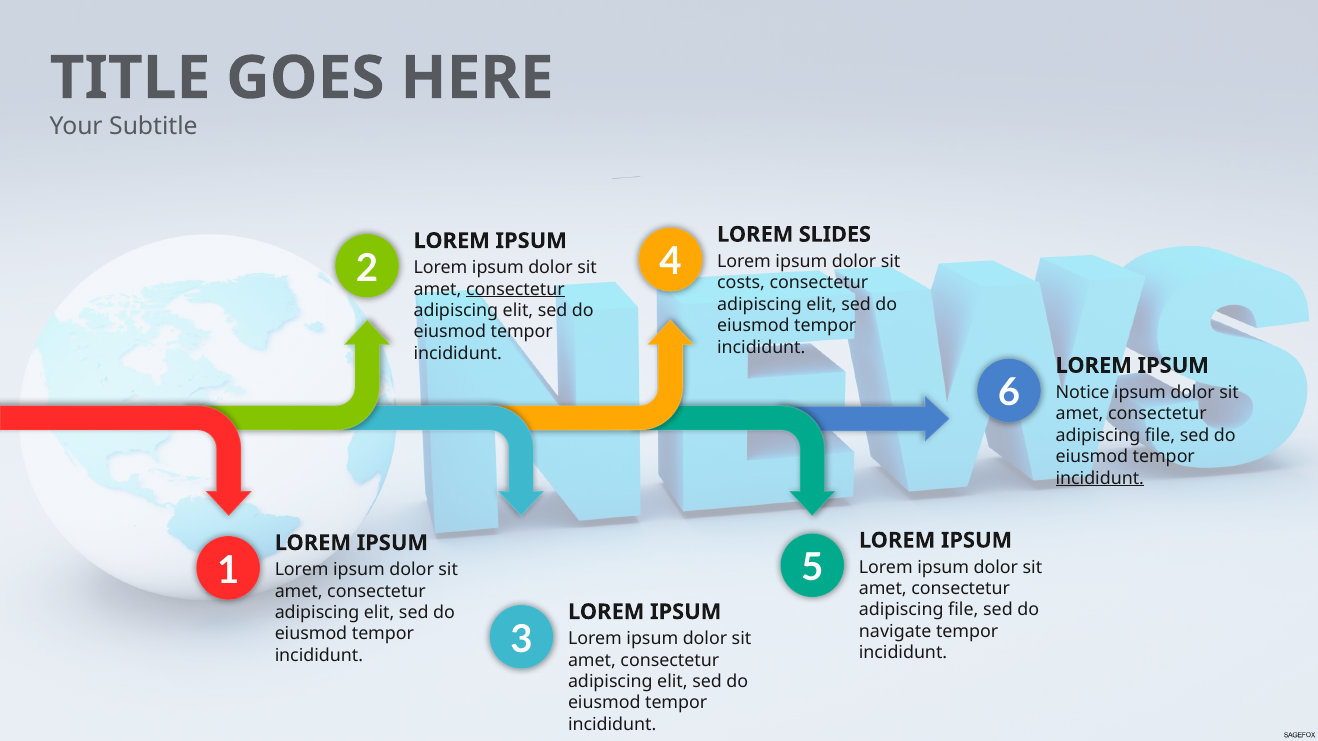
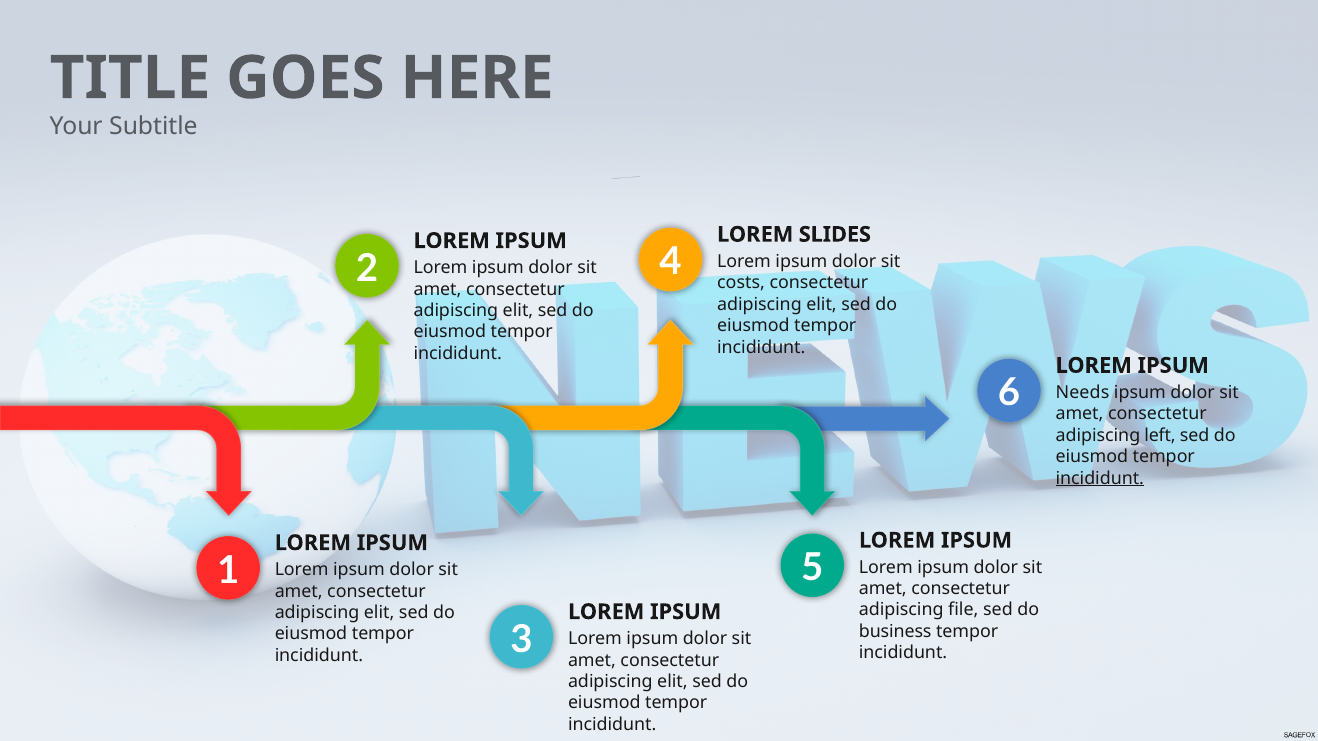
consectetur at (515, 289) underline: present -> none
Notice: Notice -> Needs
file at (1160, 436): file -> left
navigate: navigate -> business
